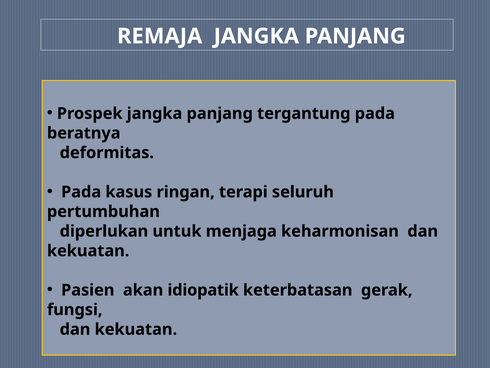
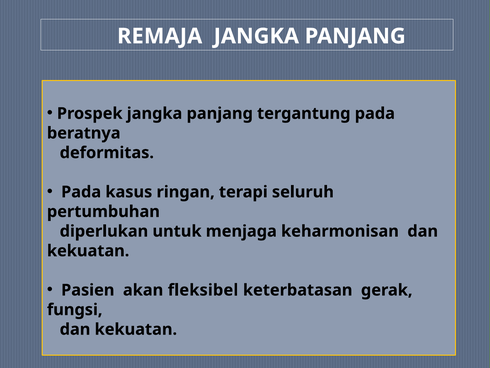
idiopatik: idiopatik -> fleksibel
